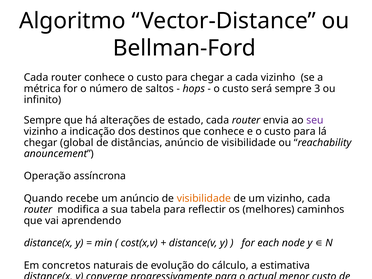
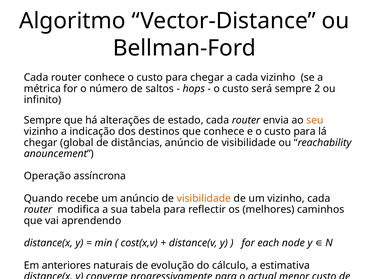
3: 3 -> 2
seu colour: purple -> orange
concretos: concretos -> anteriores
